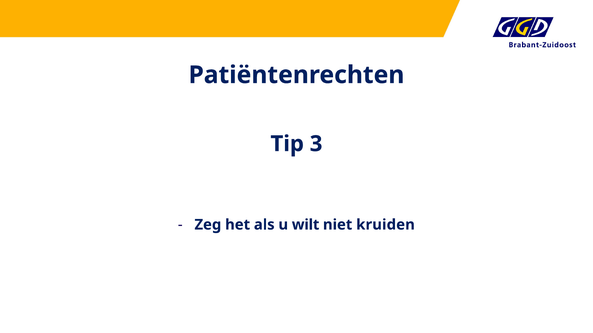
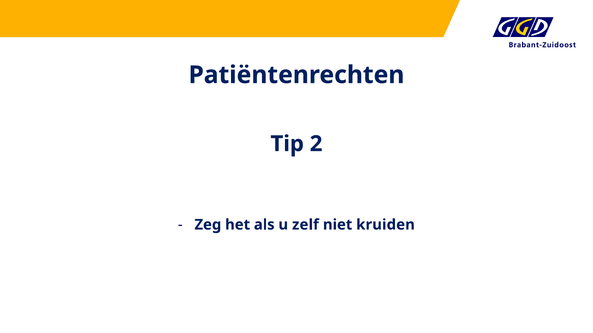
3: 3 -> 2
wilt: wilt -> zelf
